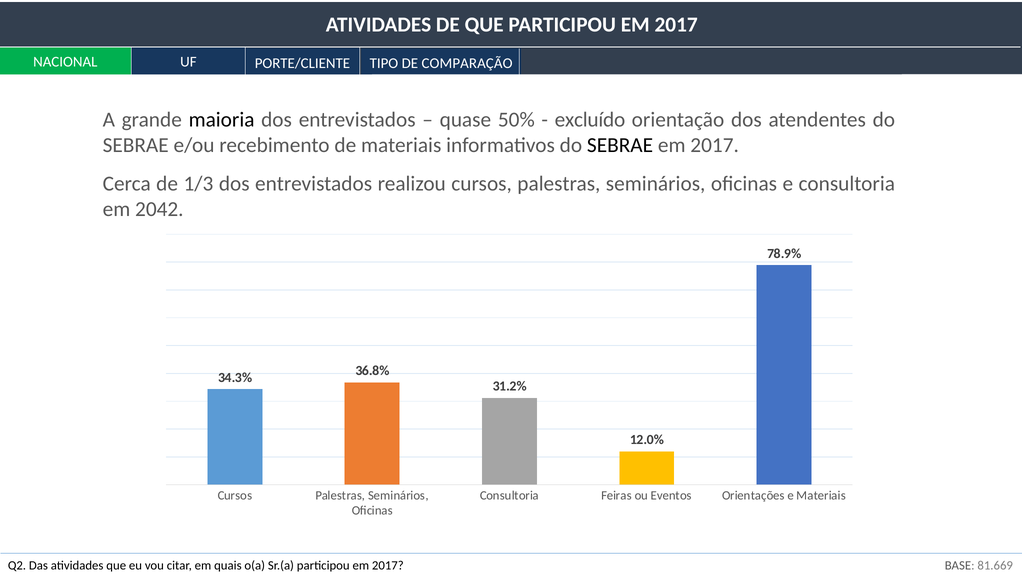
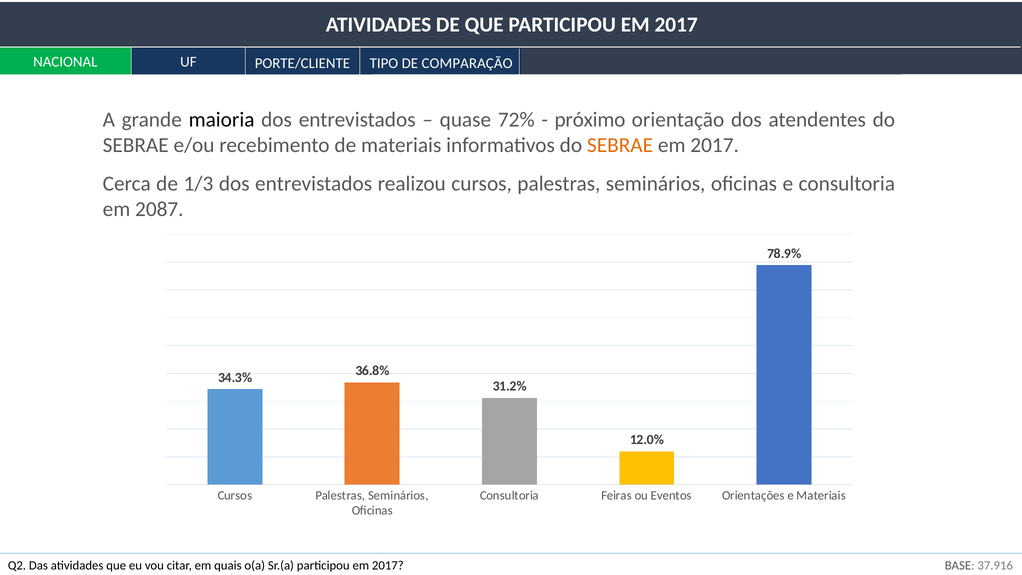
50%: 50% -> 72%
excluído: excluído -> próximo
SEBRAE at (620, 145) colour: black -> orange
2042: 2042 -> 2087
81.669: 81.669 -> 37.916
